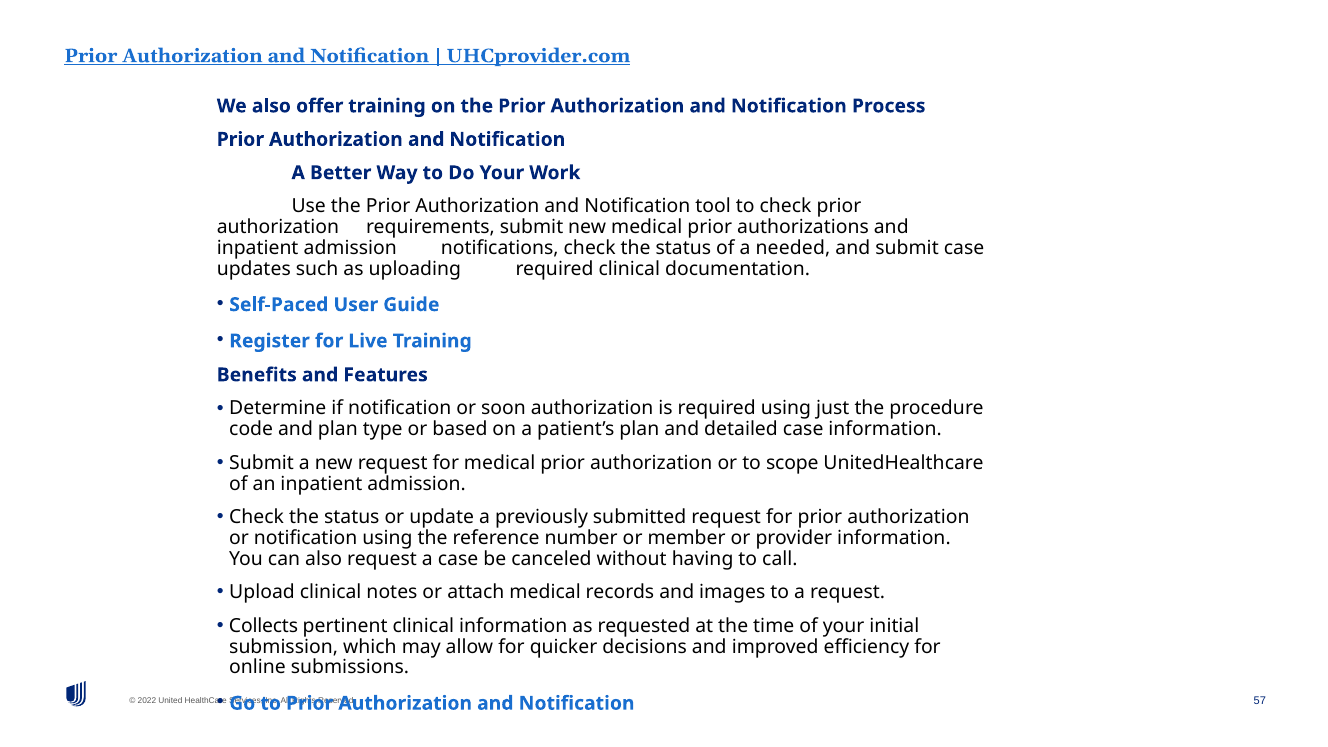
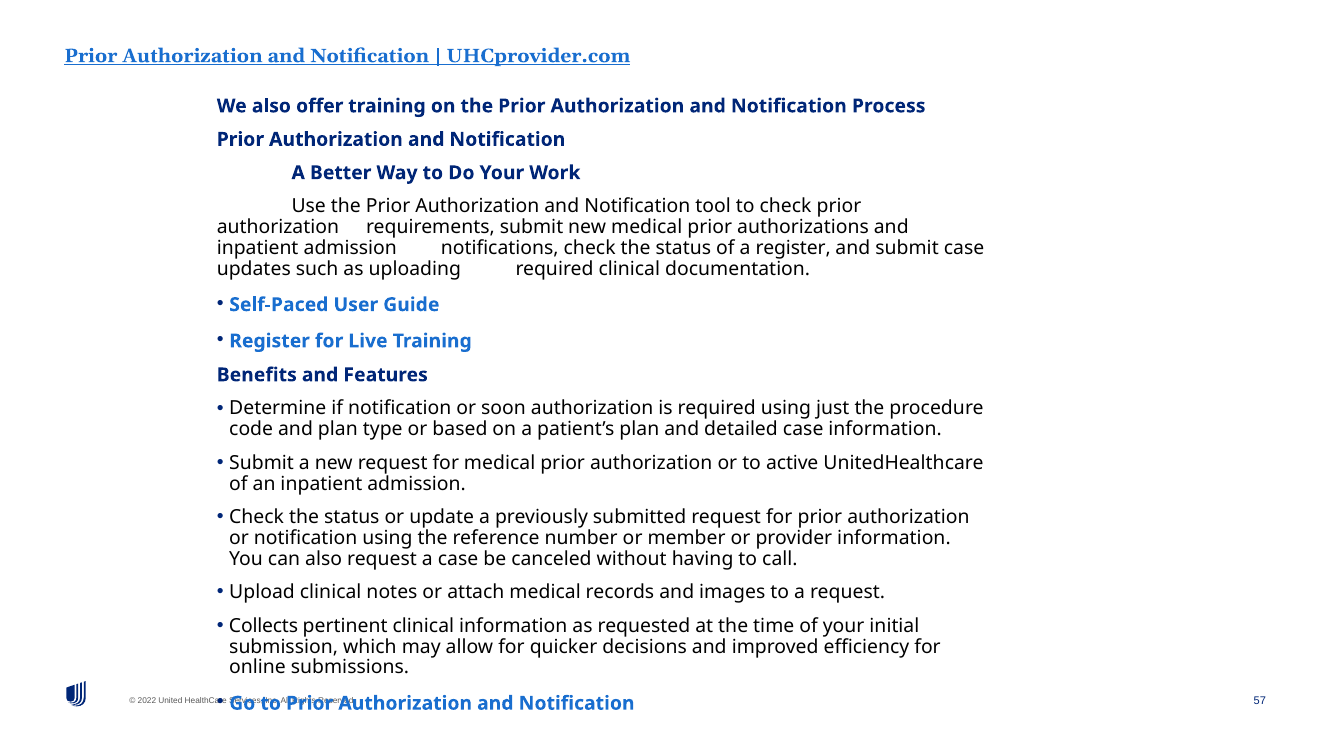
a needed: needed -> register
scope: scope -> active
